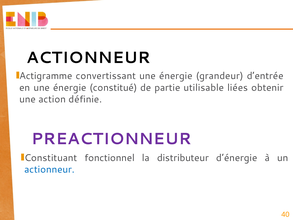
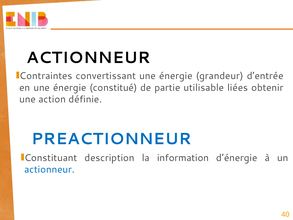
Actigramme: Actigramme -> Contraintes
PREACTIONNEUR colour: purple -> blue
fonctionnel: fonctionnel -> description
distributeur: distributeur -> information
